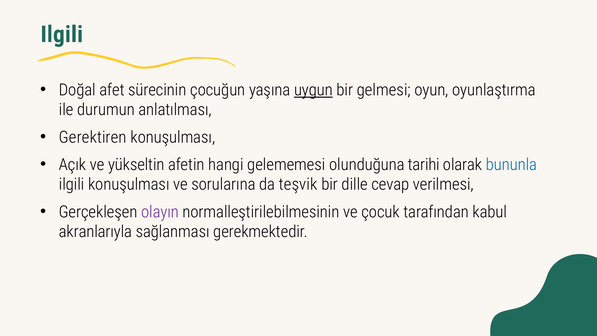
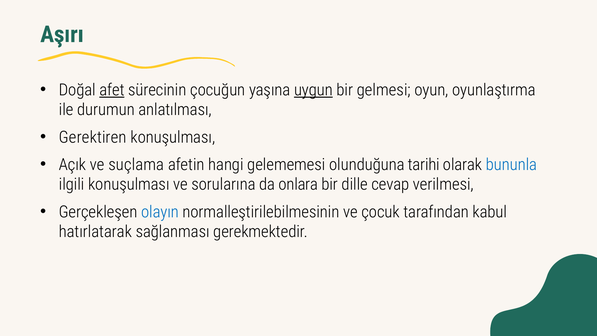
Ilgili at (62, 34): Ilgili -> Aşırı
afet underline: none -> present
yükseltin: yükseltin -> suçlama
teşvik: teşvik -> onlara
olayın colour: purple -> blue
akranlarıyla: akranlarıyla -> hatırlatarak
